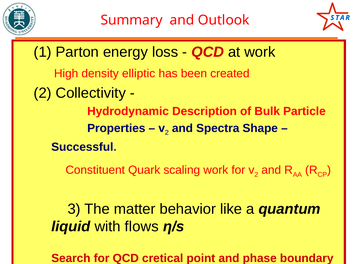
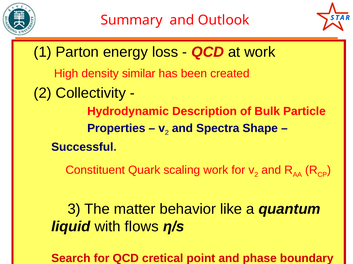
elliptic: elliptic -> similar
